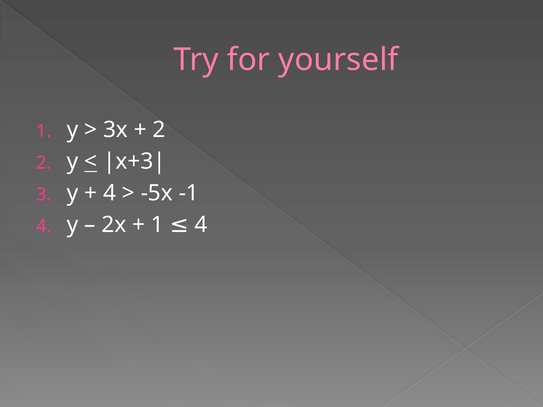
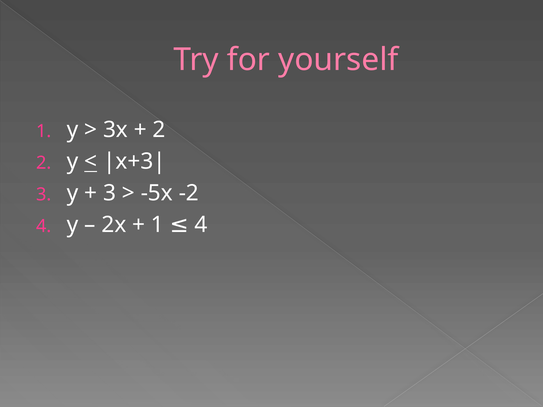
4 at (110, 193): 4 -> 3
-1: -1 -> -2
